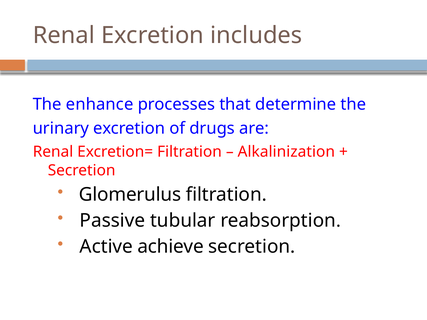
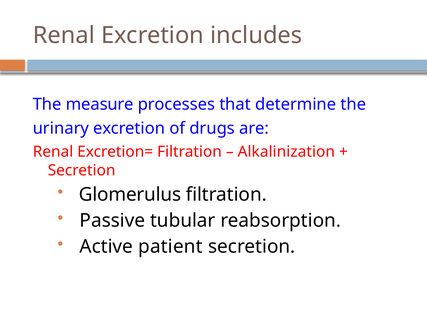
enhance: enhance -> measure
achieve: achieve -> patient
